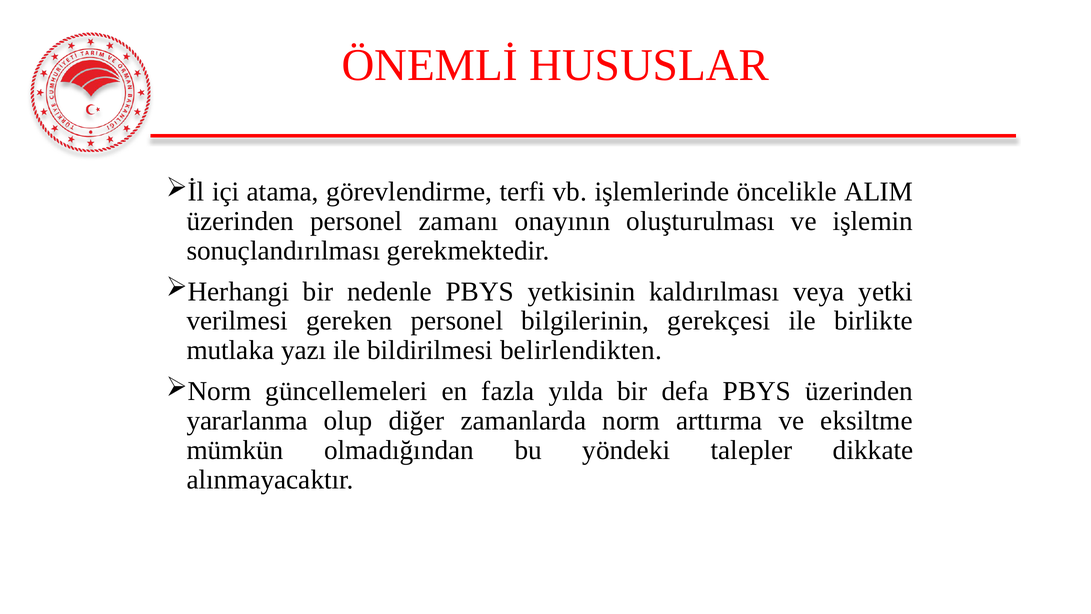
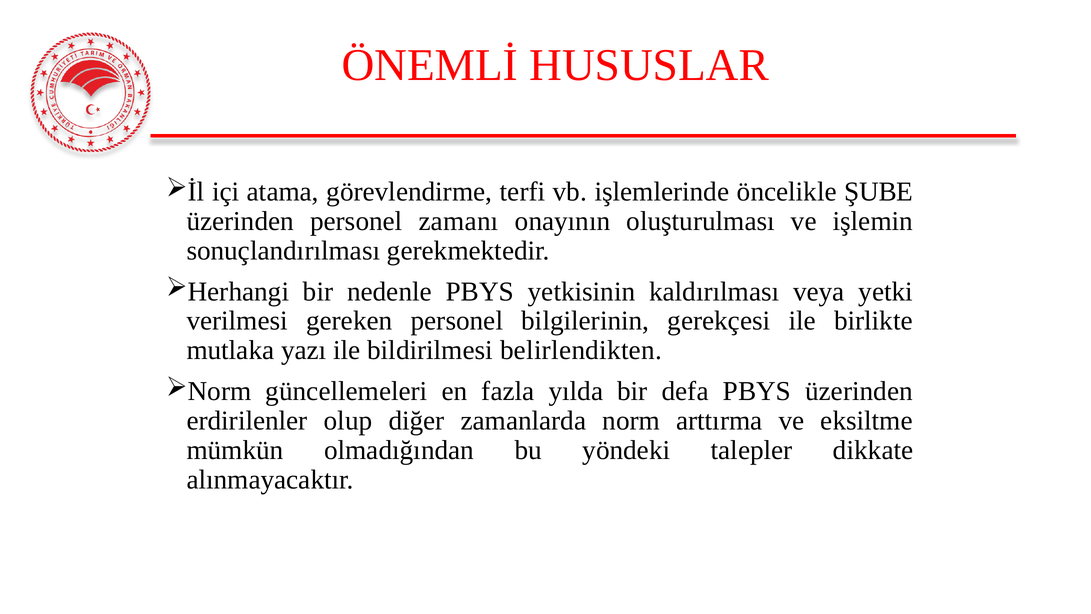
ALIM: ALIM -> ŞUBE
yararlanma: yararlanma -> erdirilenler
